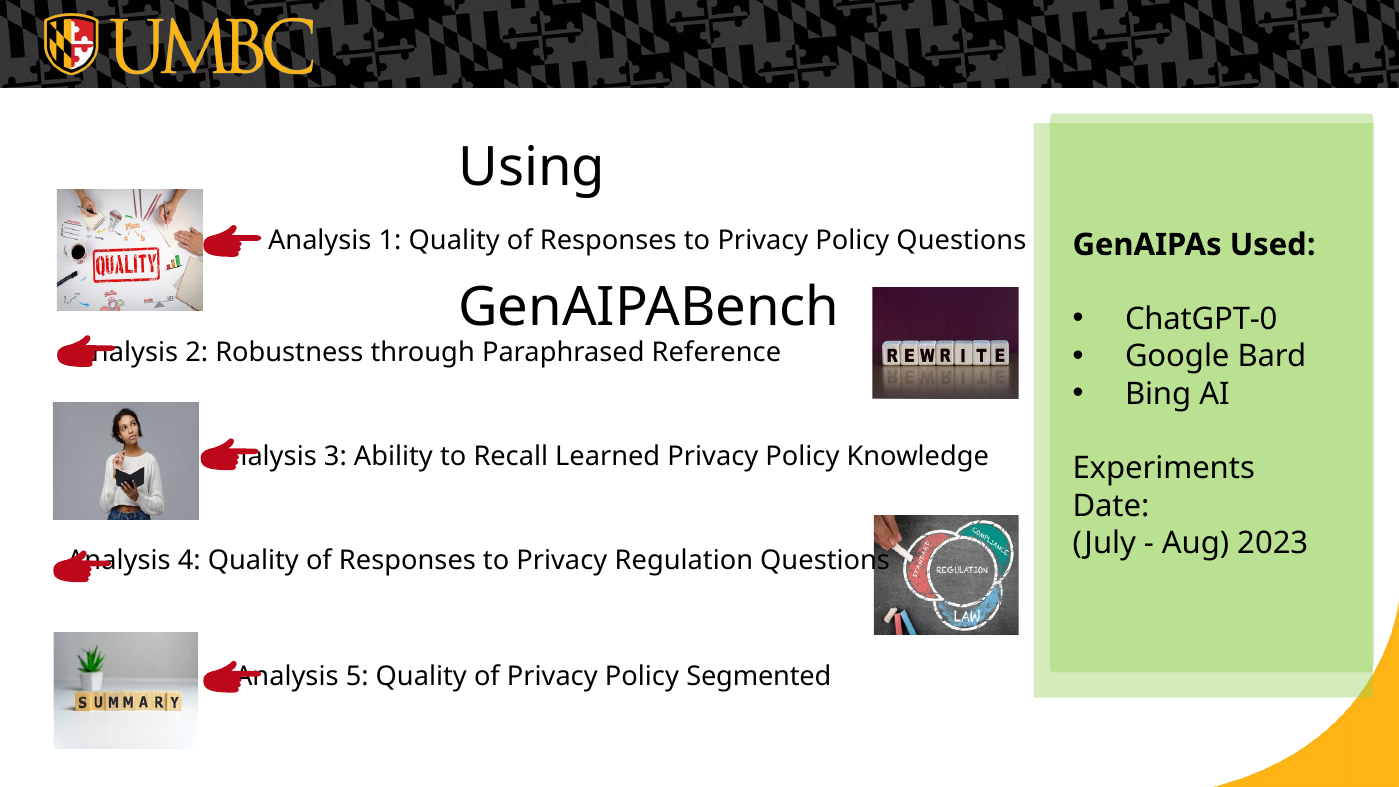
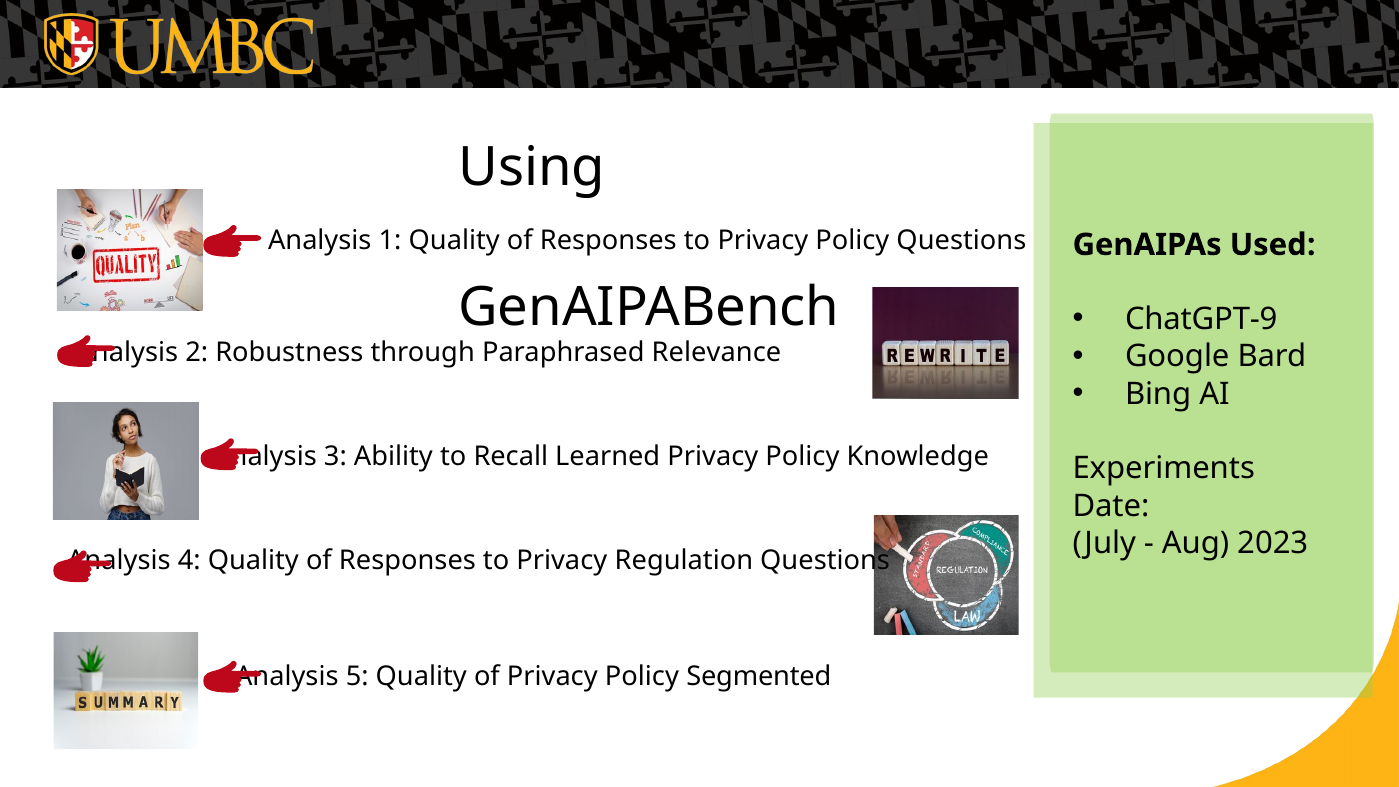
ChatGPT-0: ChatGPT-0 -> ChatGPT-9
Reference: Reference -> Relevance
